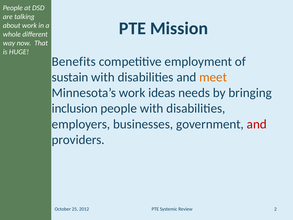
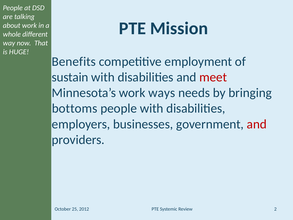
meet colour: orange -> red
ideas: ideas -> ways
inclusion: inclusion -> bottoms
